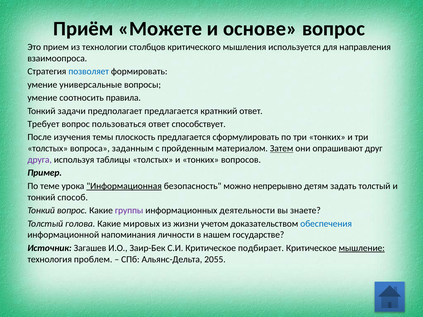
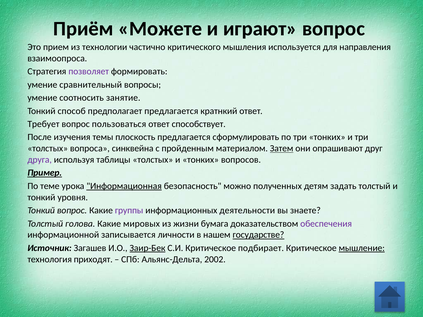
основе: основе -> играют
столбцов: столбцов -> частично
позволяет colour: blue -> purple
универсальные: универсальные -> сравнительный
правила: правила -> занятие
задачи: задачи -> способ
заданным: заданным -> синквейна
Пример underline: none -> present
непрерывно: непрерывно -> полученных
способ: способ -> уровня
учетом: учетом -> бумага
обеспечения colour: blue -> purple
напоминания: напоминания -> записывается
государстве underline: none -> present
Заир-Бек underline: none -> present
проблем: проблем -> приходят
2055: 2055 -> 2002
